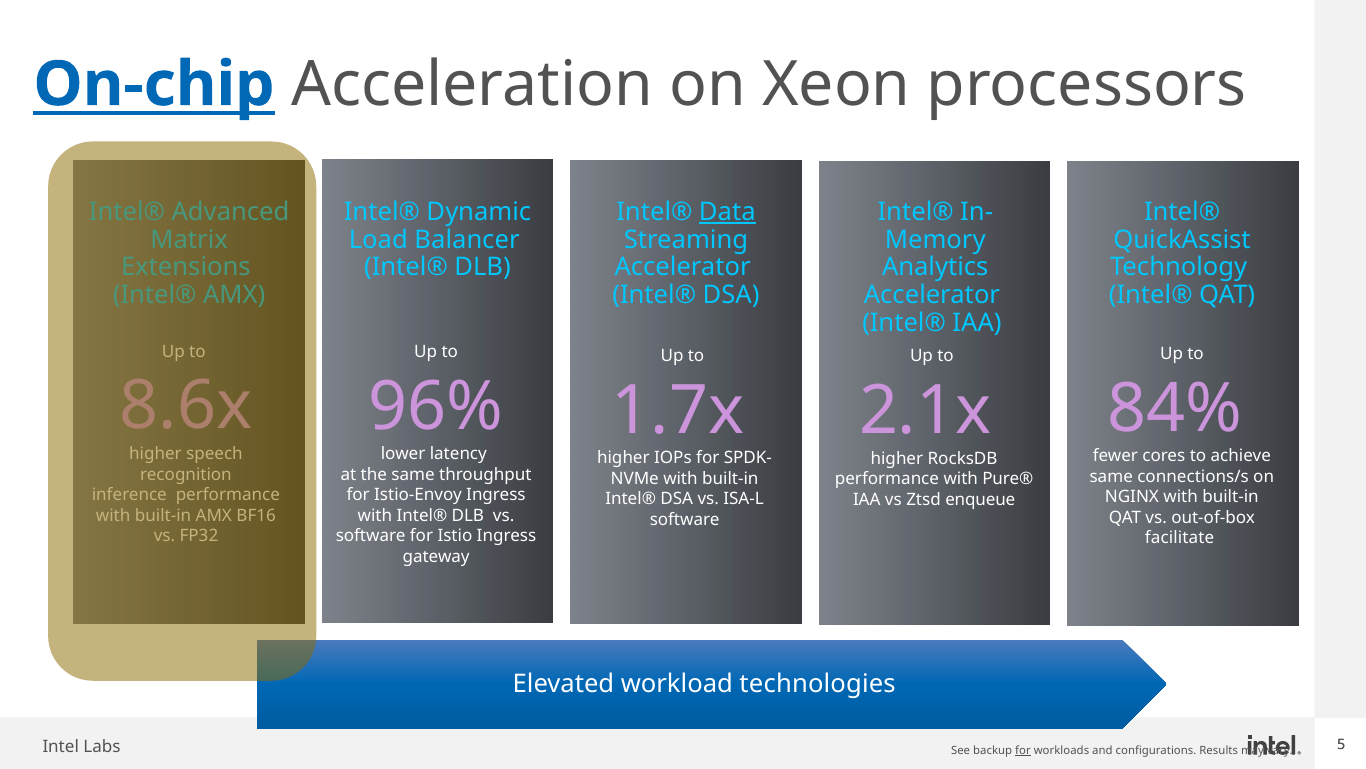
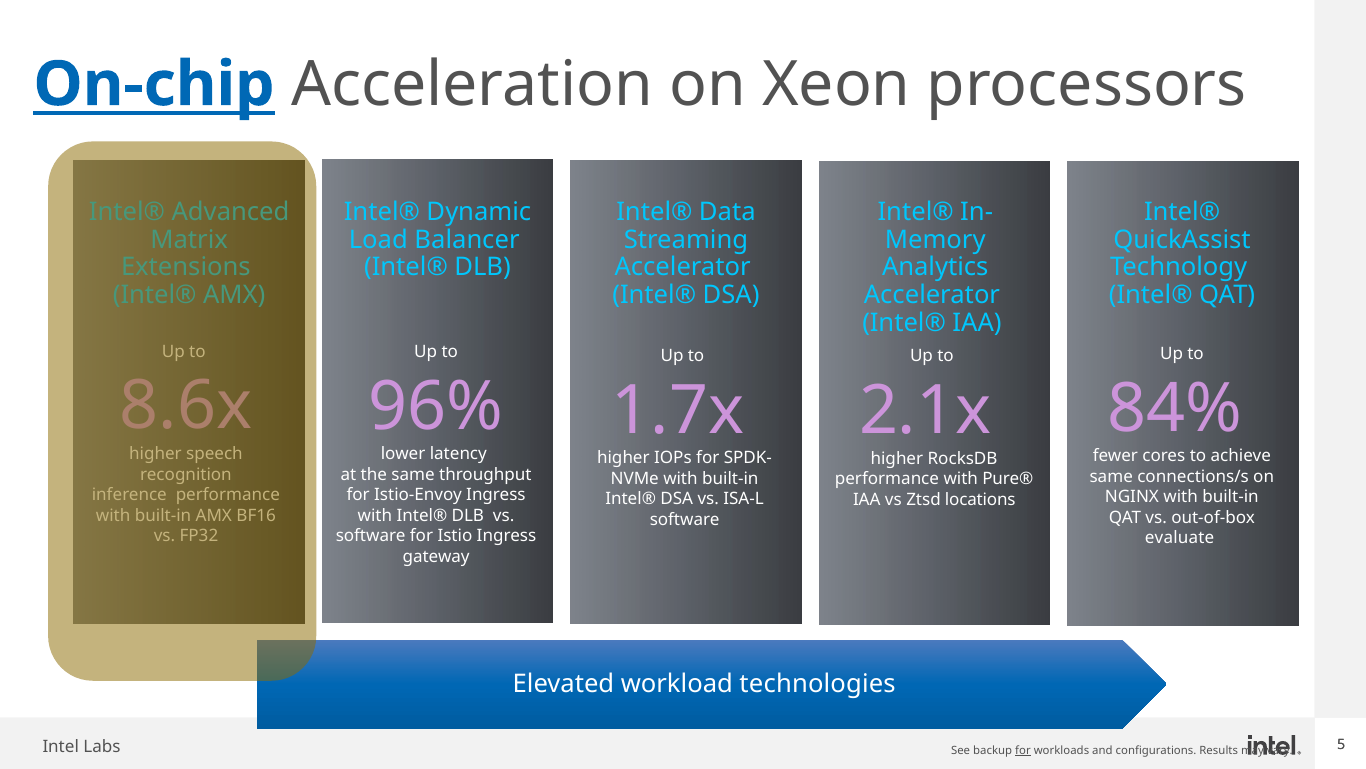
Data underline: present -> none
enqueue: enqueue -> locations
facilitate: facilitate -> evaluate
